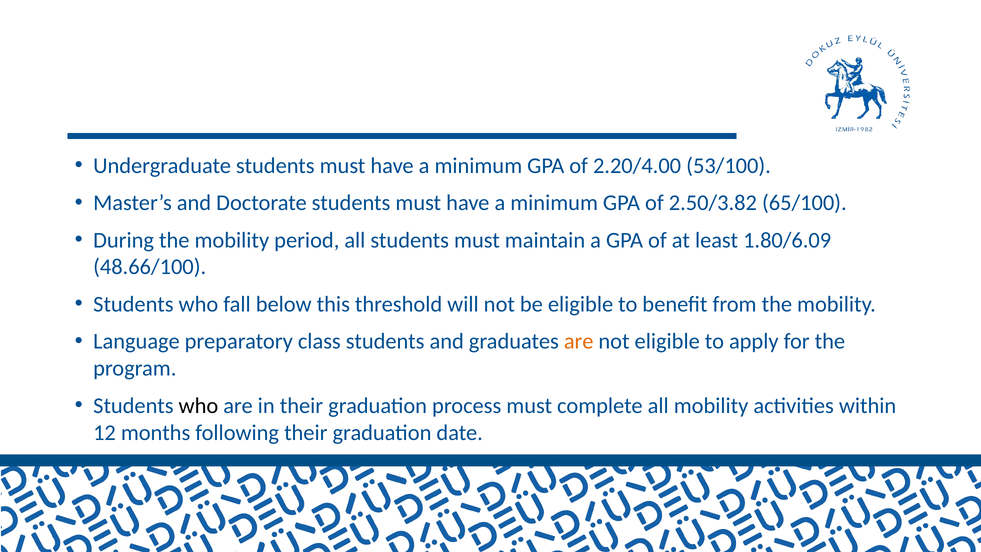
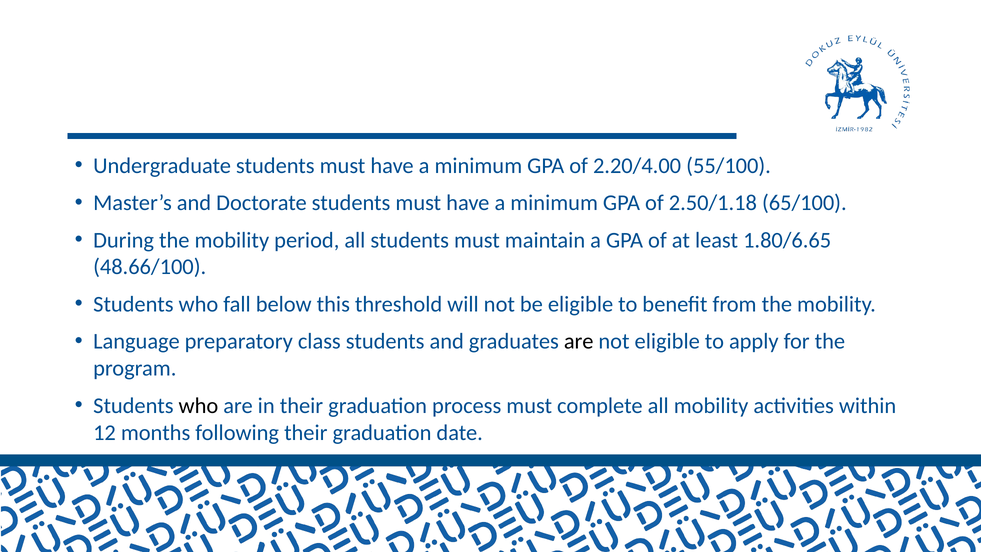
53/100: 53/100 -> 55/100
2.50/3.82: 2.50/3.82 -> 2.50/1.18
1.80/6.09: 1.80/6.09 -> 1.80/6.65
are at (579, 341) colour: orange -> black
